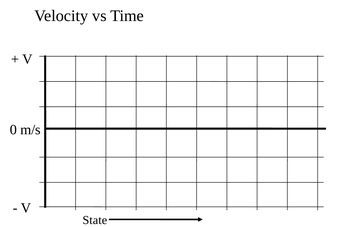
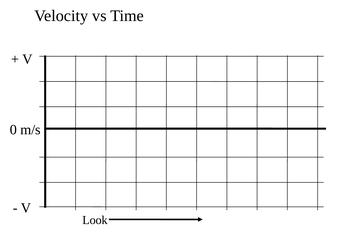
State: State -> Look
